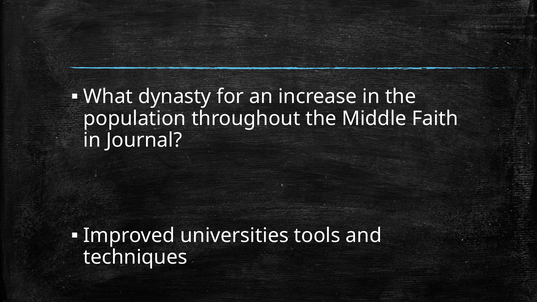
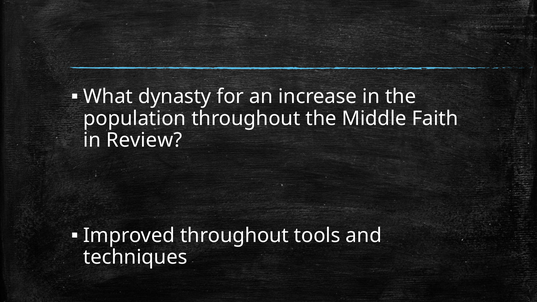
Journal: Journal -> Review
Improved universities: universities -> throughout
